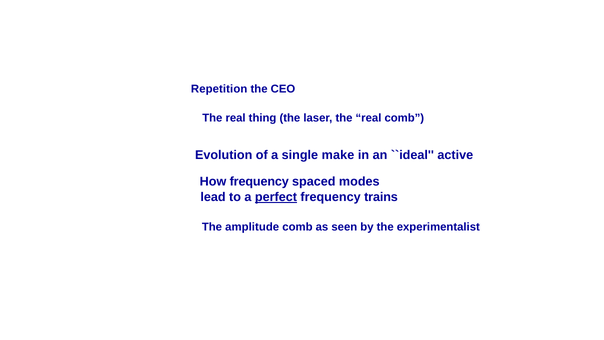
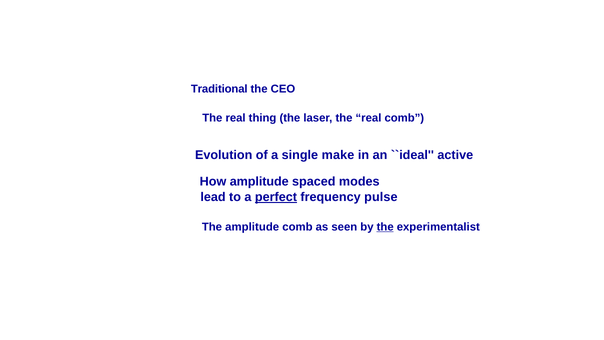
Repetition: Repetition -> Traditional
How frequency: frequency -> amplitude
trains: trains -> pulse
the at (385, 227) underline: none -> present
